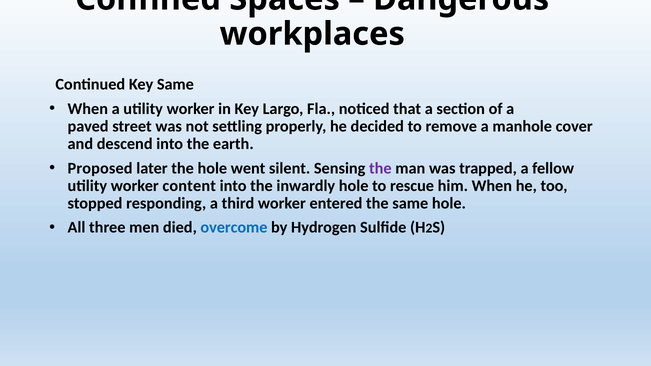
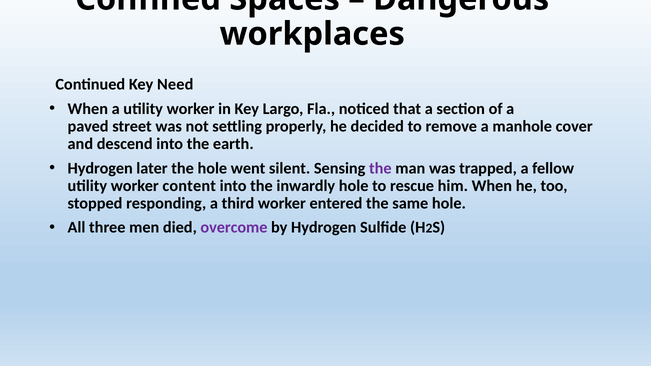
Key Same: Same -> Need
Proposed at (100, 168): Proposed -> Hydrogen
overcome colour: blue -> purple
